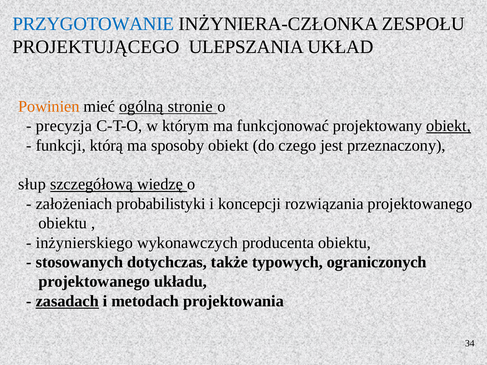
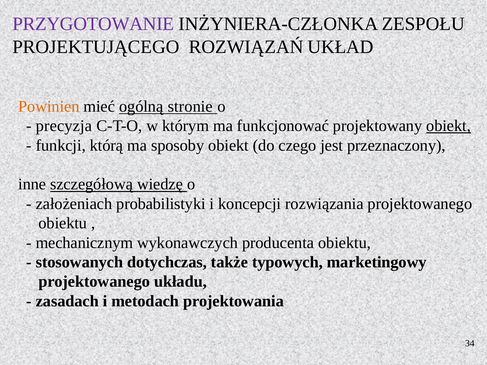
PRZYGOTOWANIE colour: blue -> purple
ULEPSZANIA: ULEPSZANIA -> ROZWIĄZAŃ
słup: słup -> inne
inżynierskiego: inżynierskiego -> mechanicznym
ograniczonych: ograniczonych -> marketingowy
zasadach underline: present -> none
